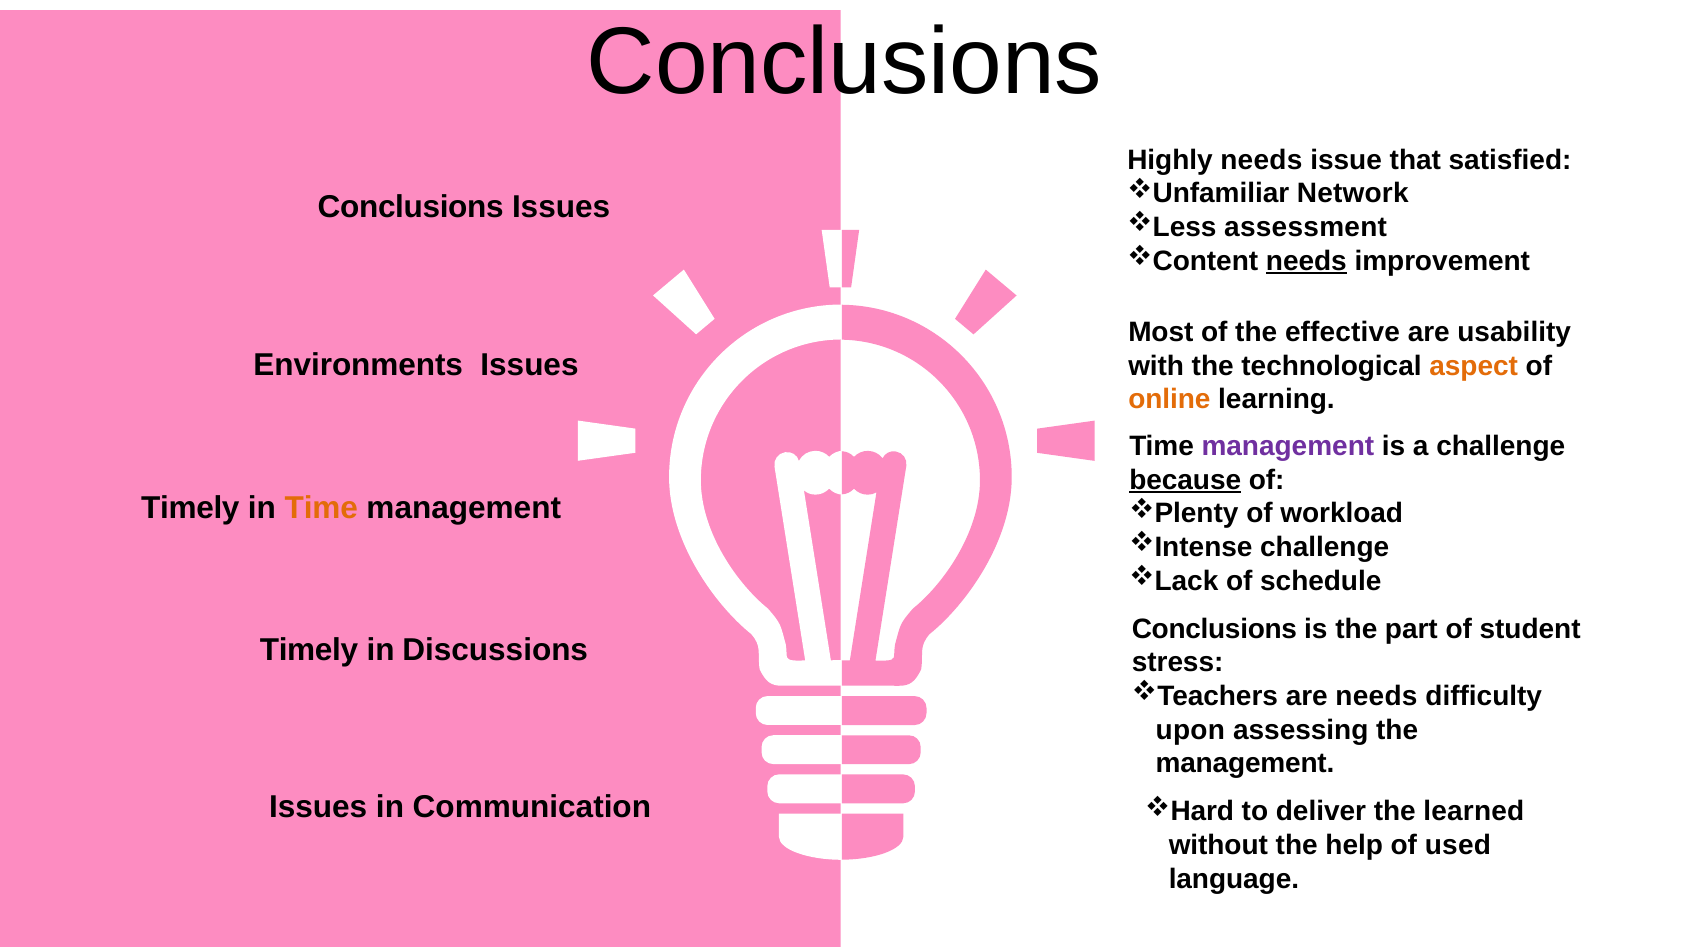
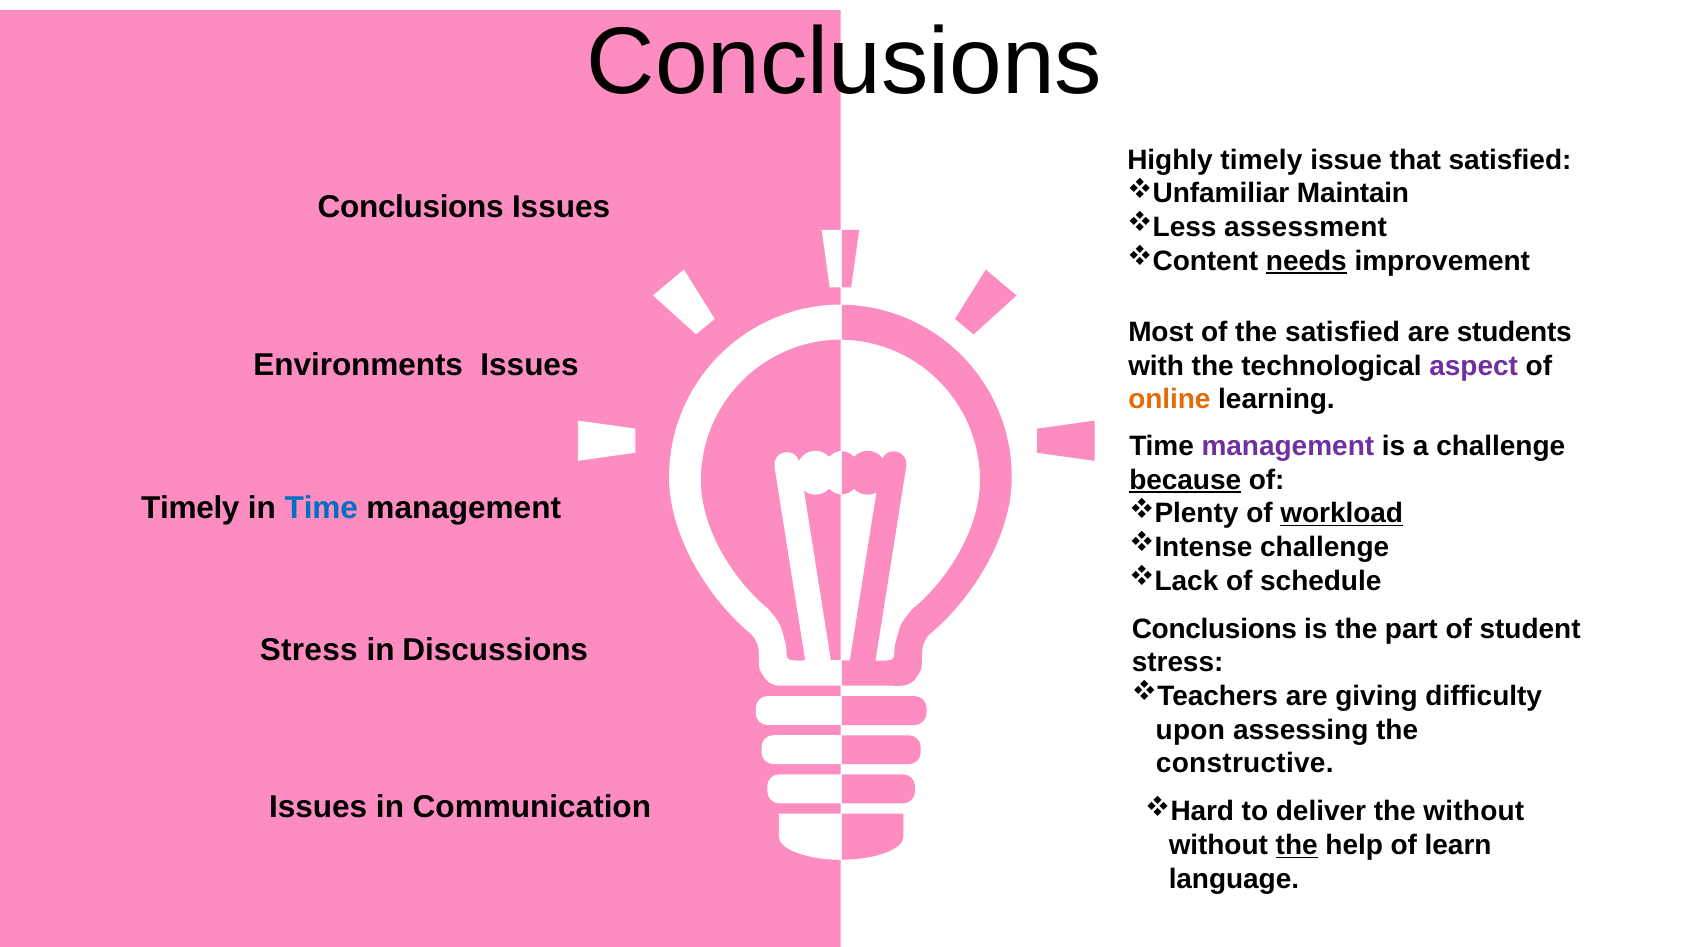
Highly needs: needs -> timely
Network: Network -> Maintain
the effective: effective -> satisfied
usability: usability -> students
aspect colour: orange -> purple
Time at (321, 508) colour: orange -> blue
workload underline: none -> present
Timely at (309, 650): Timely -> Stress
are needs: needs -> giving
management at (1245, 763): management -> constructive
the learned: learned -> without
the at (1297, 845) underline: none -> present
used: used -> learn
